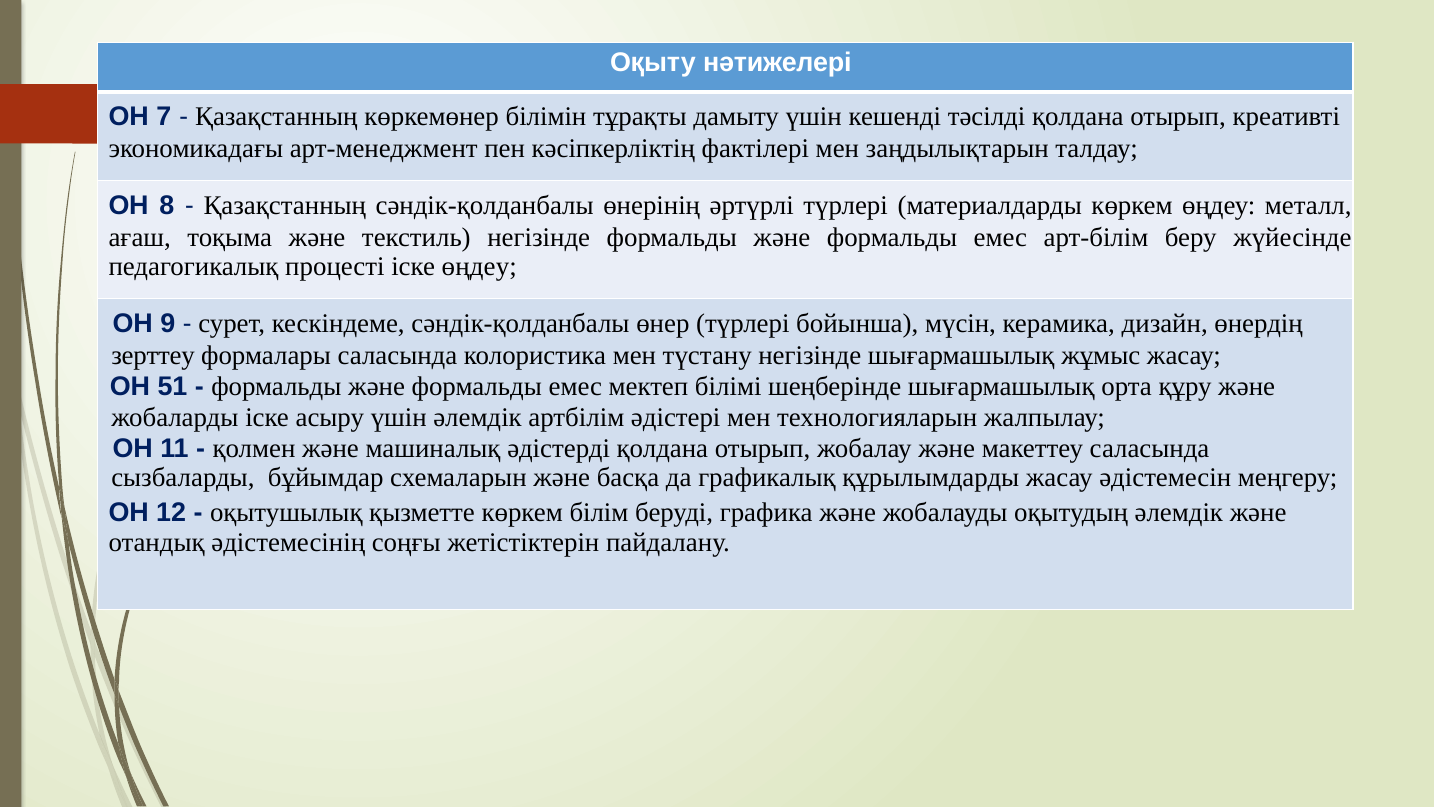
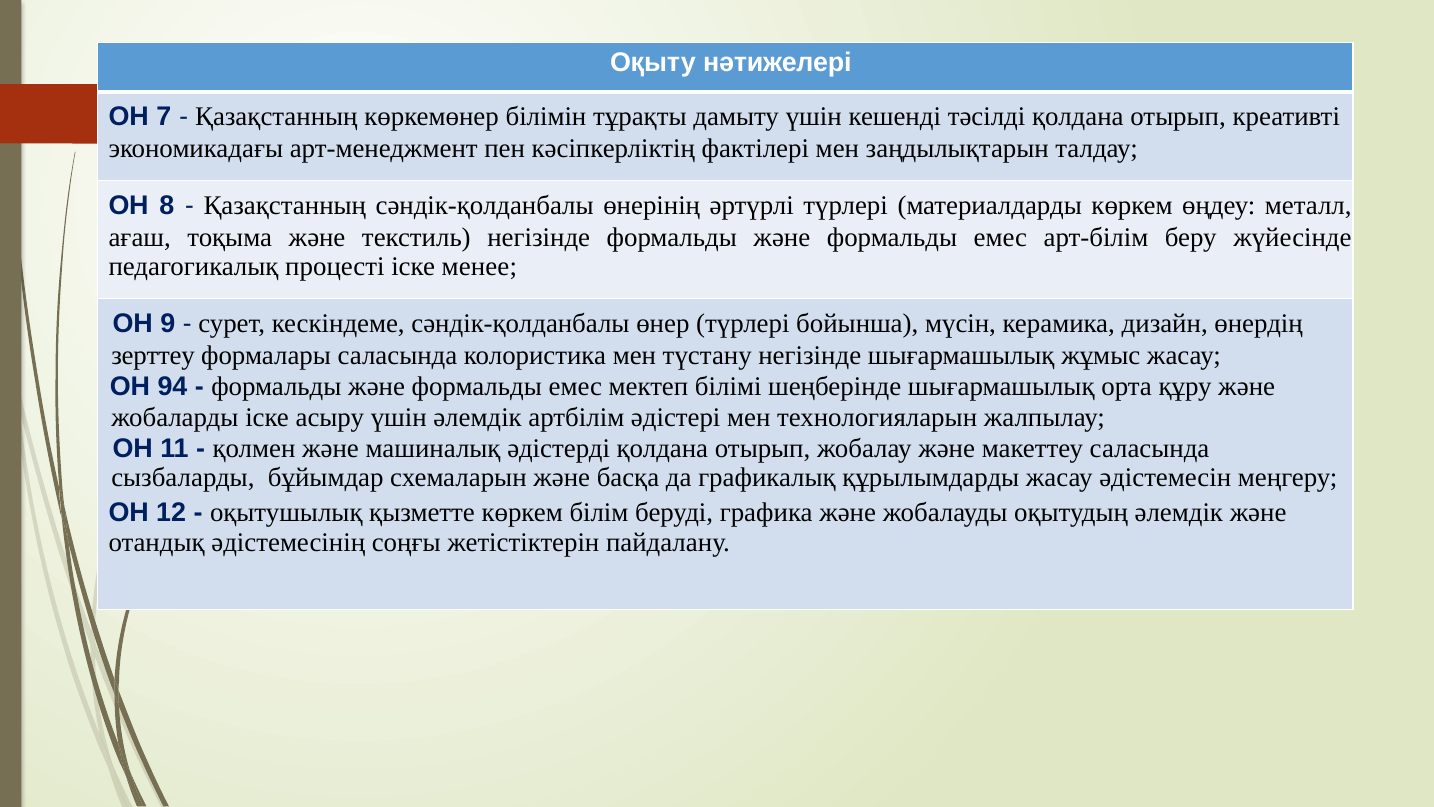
іске өңдеу: өңдеу -> менее
51: 51 -> 94
